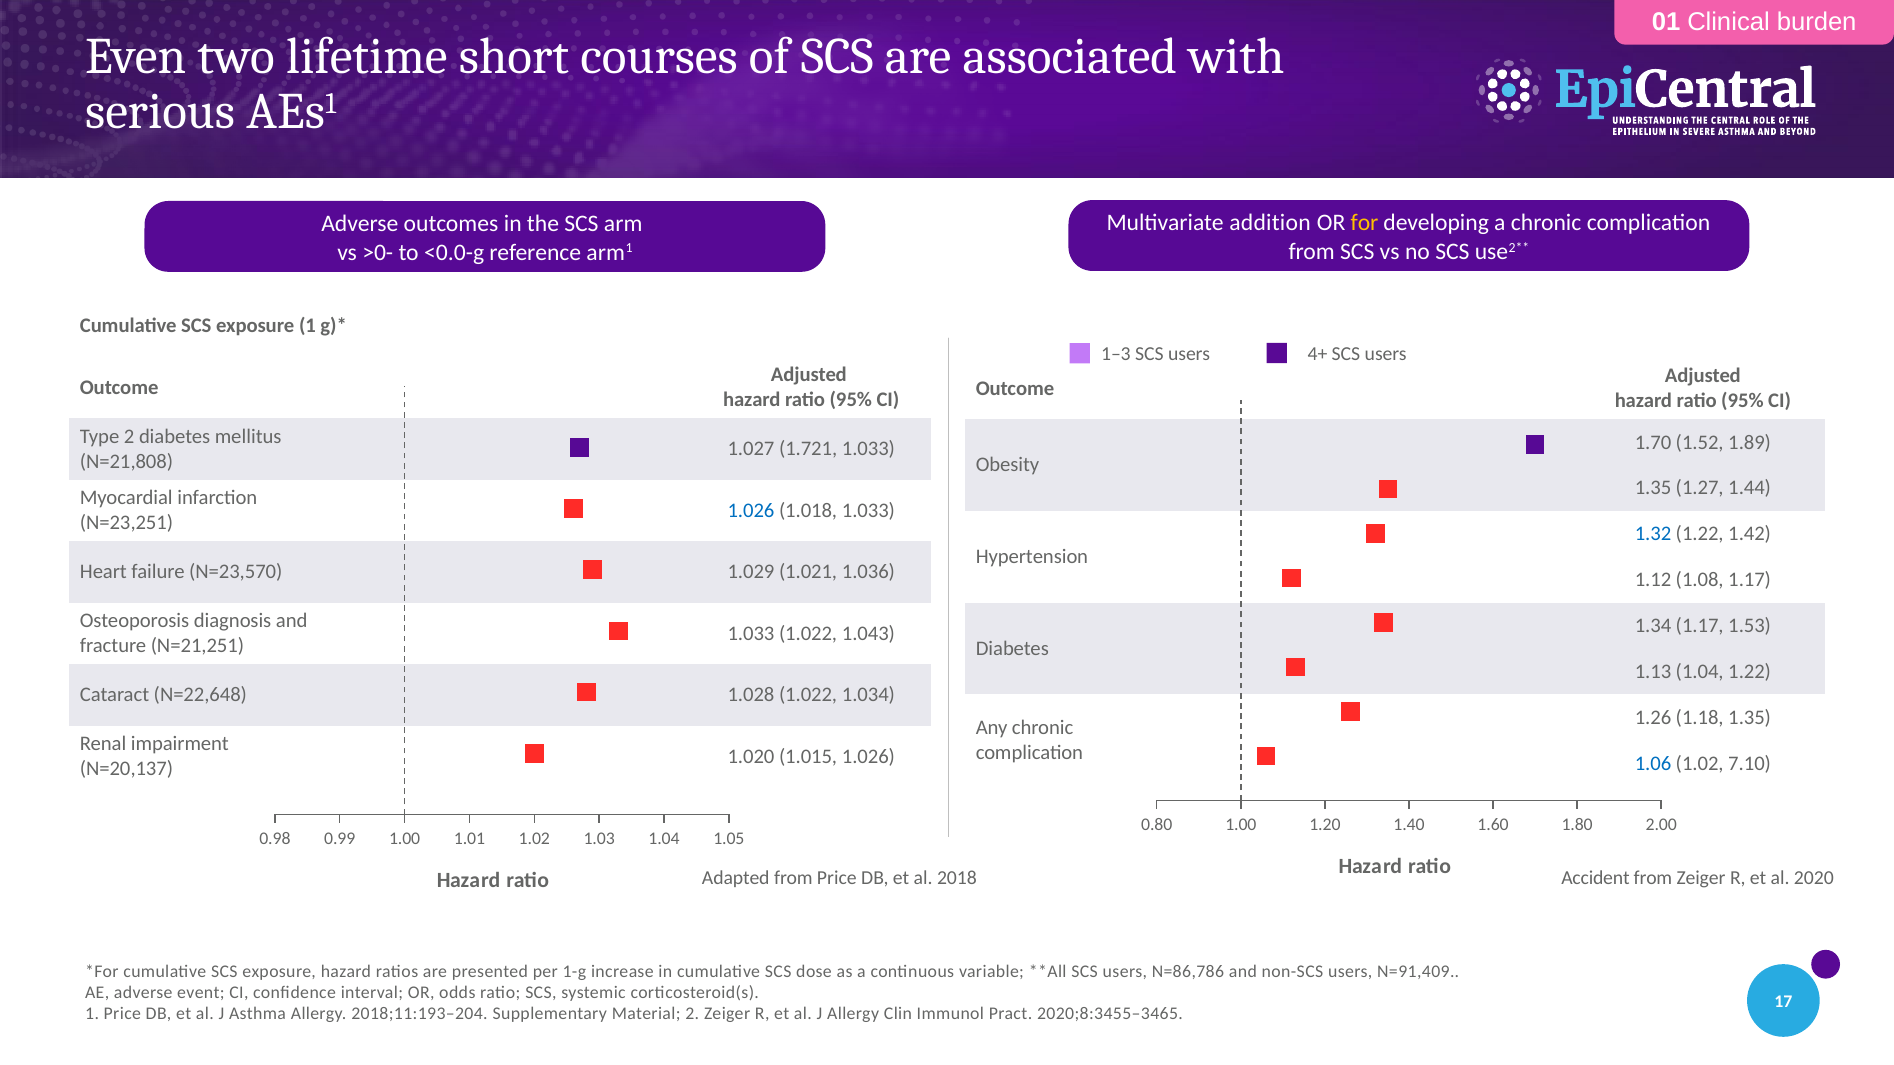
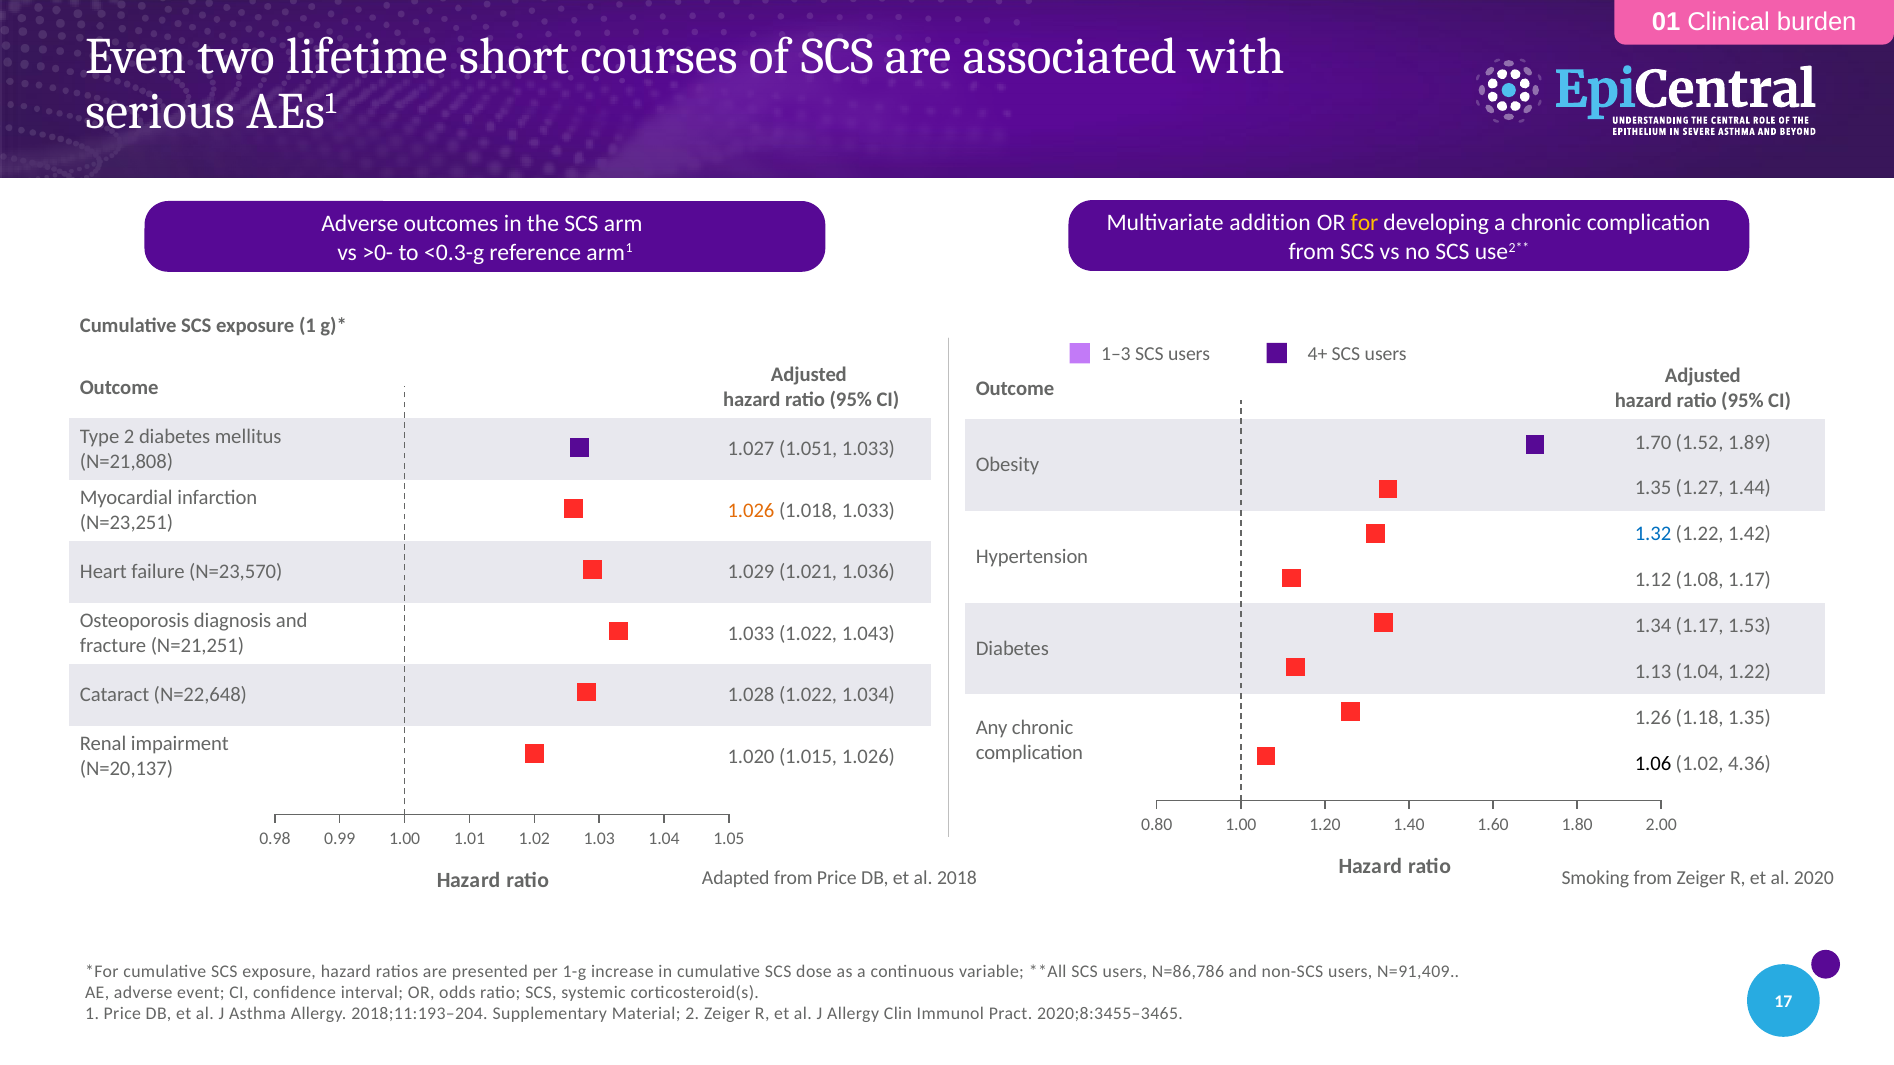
<0.0-g: <0.0-g -> <0.3-g
1.721: 1.721 -> 1.051
1.026 at (751, 511) colour: blue -> orange
1.06 colour: blue -> black
7.10: 7.10 -> 4.36
Accident: Accident -> Smoking
